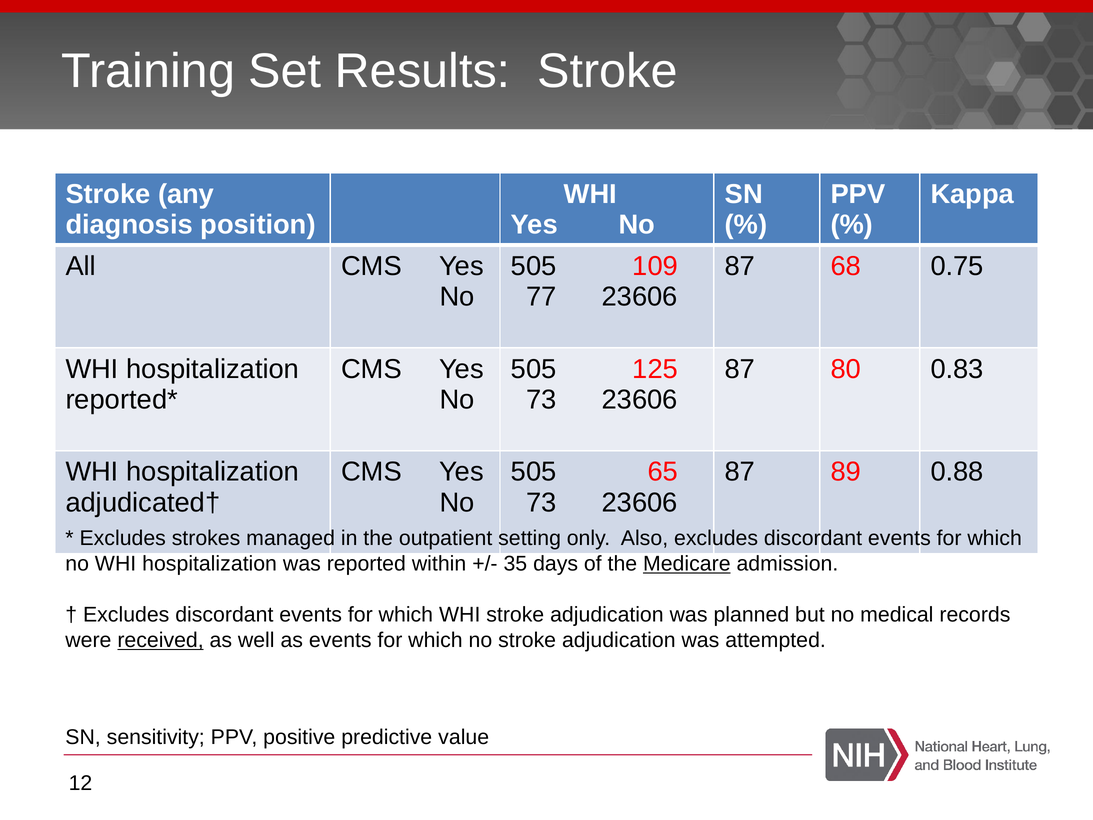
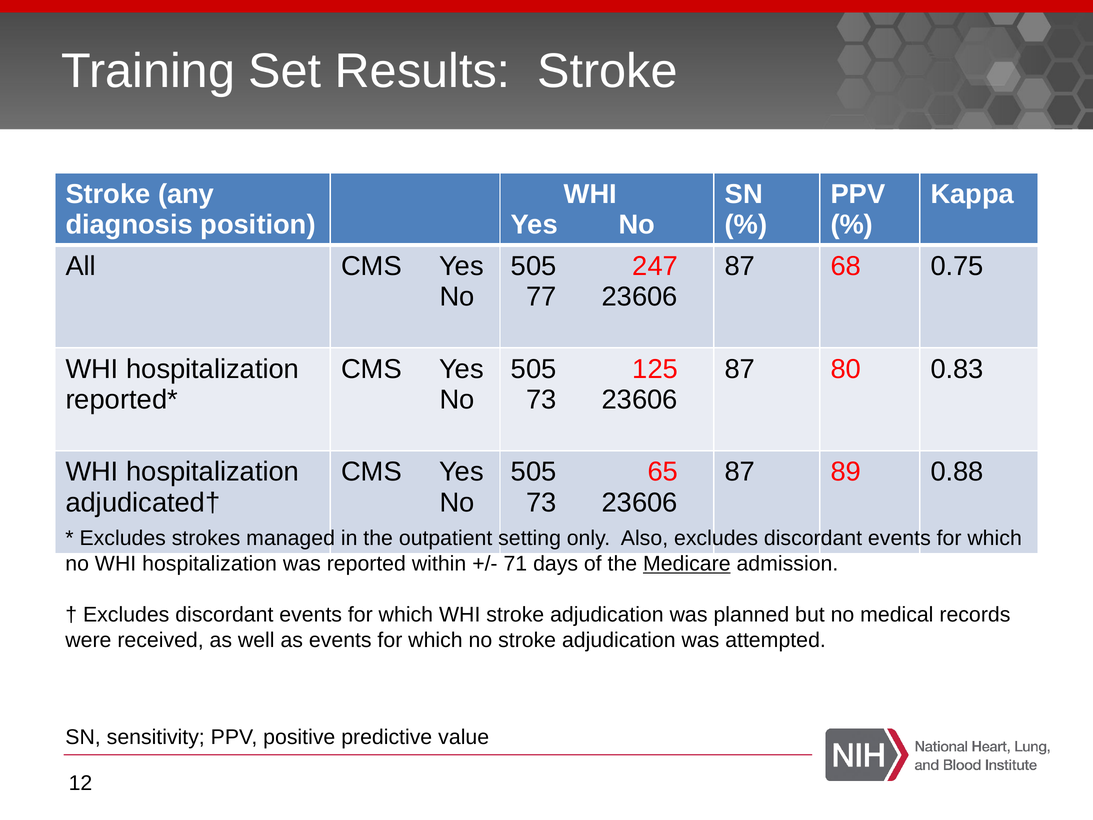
109: 109 -> 247
35: 35 -> 71
received underline: present -> none
